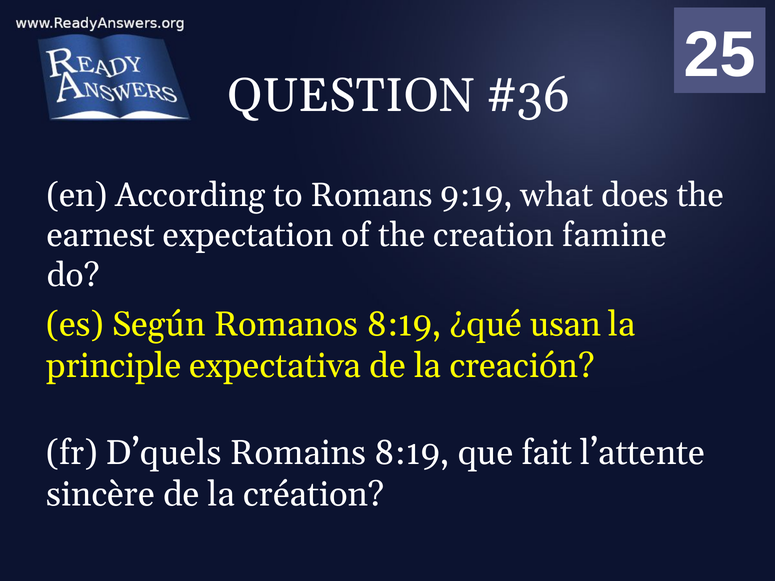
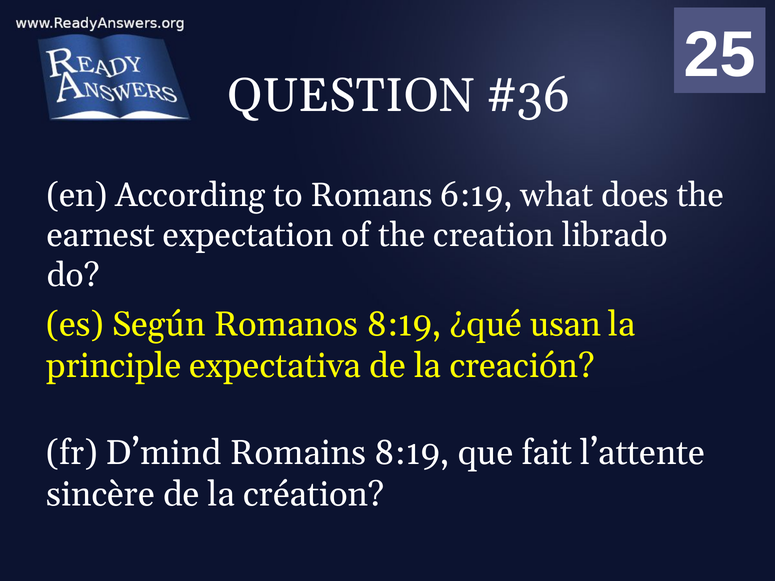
9:19: 9:19 -> 6:19
famine: famine -> librado
D’quels: D’quels -> D’mind
